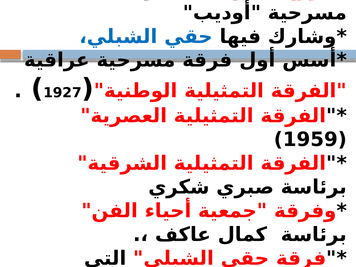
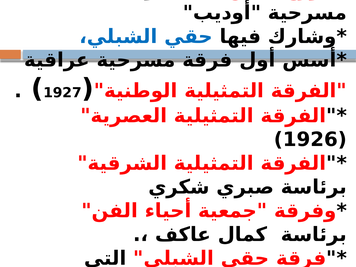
1959 at (310, 140): 1959 -> 1926
